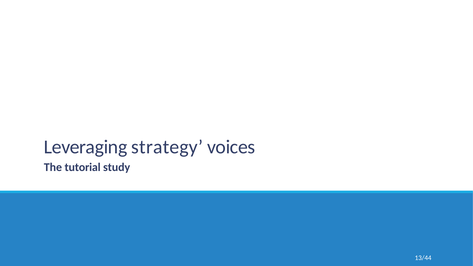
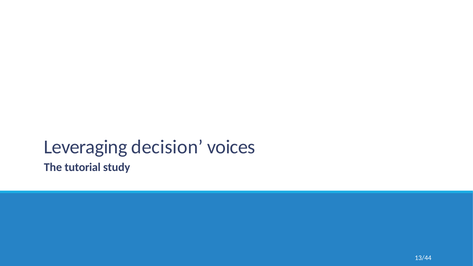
strategy: strategy -> decision
